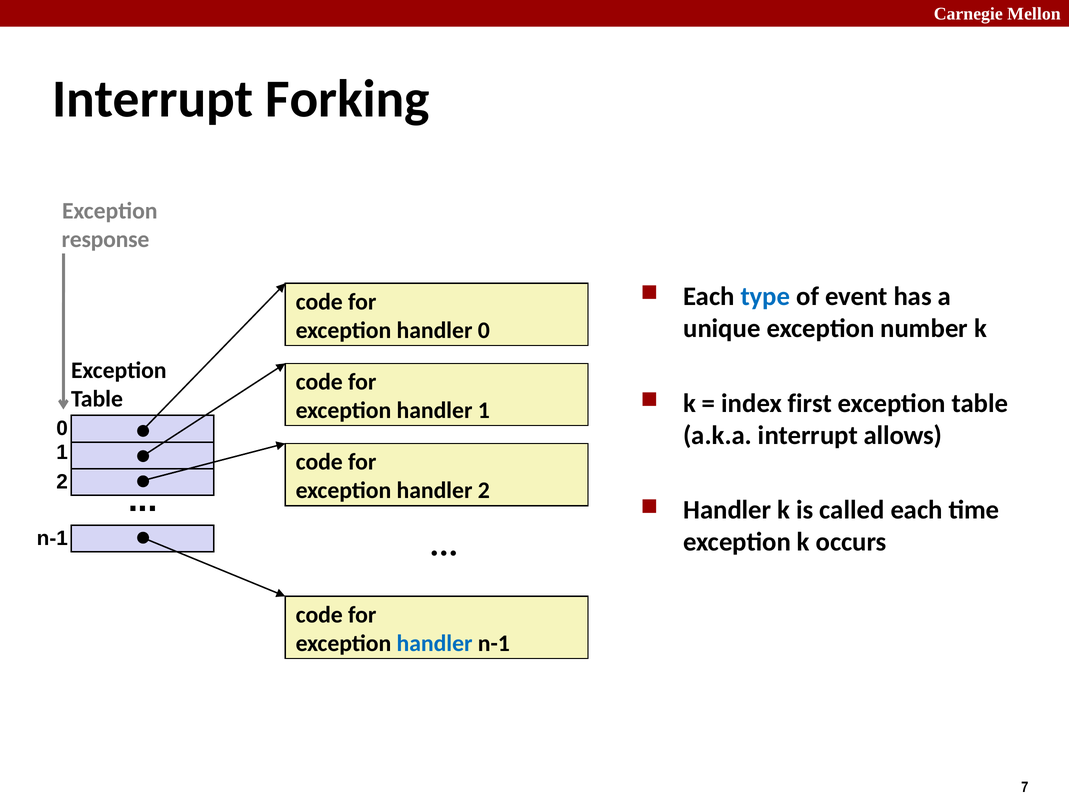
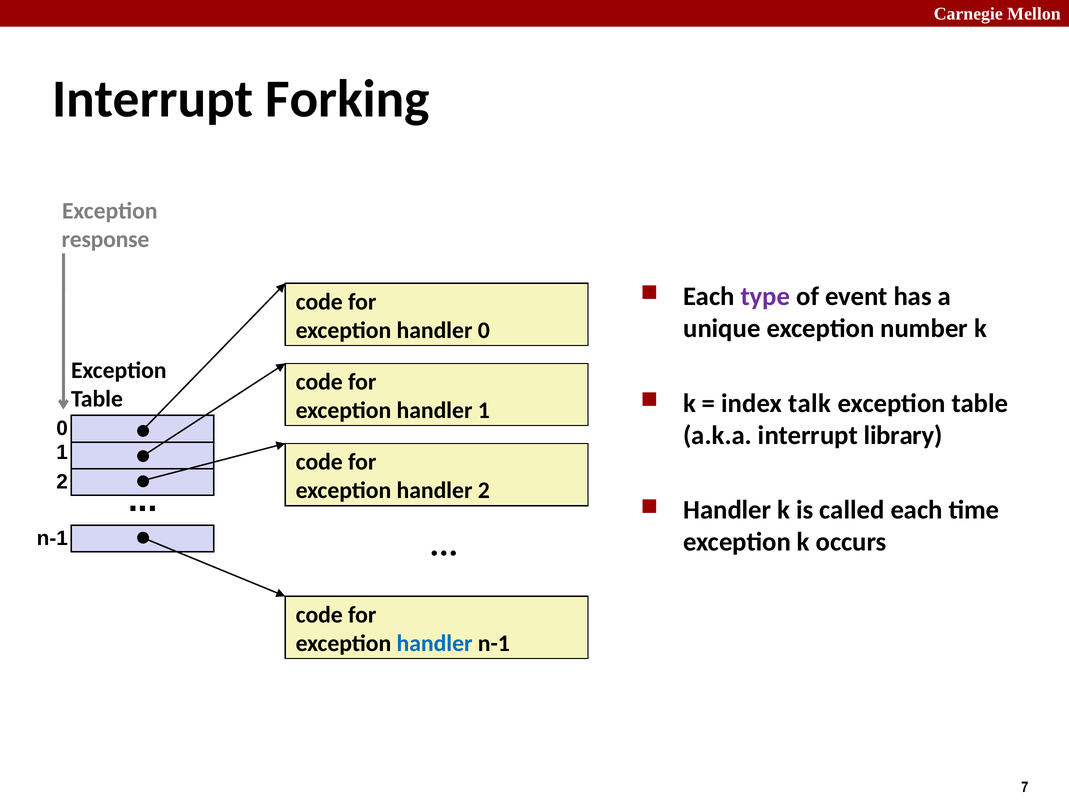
type colour: blue -> purple
first: first -> talk
allows: allows -> library
